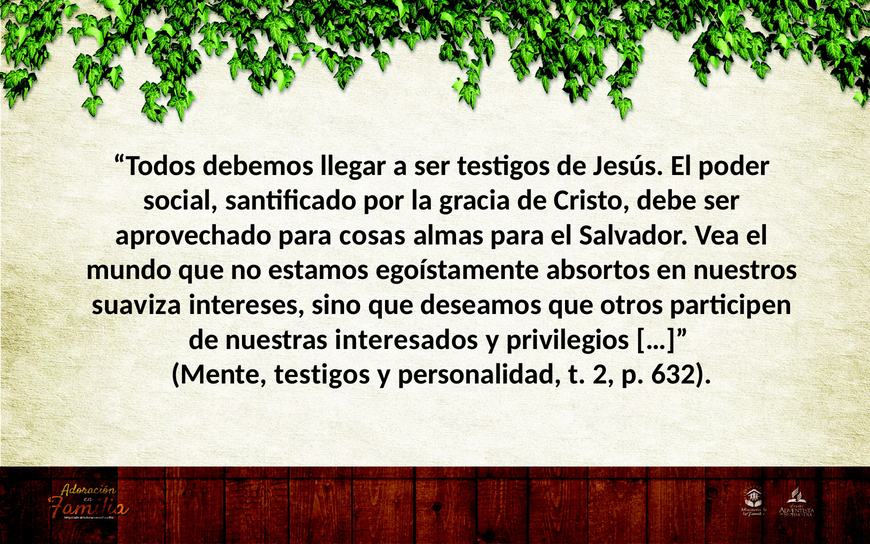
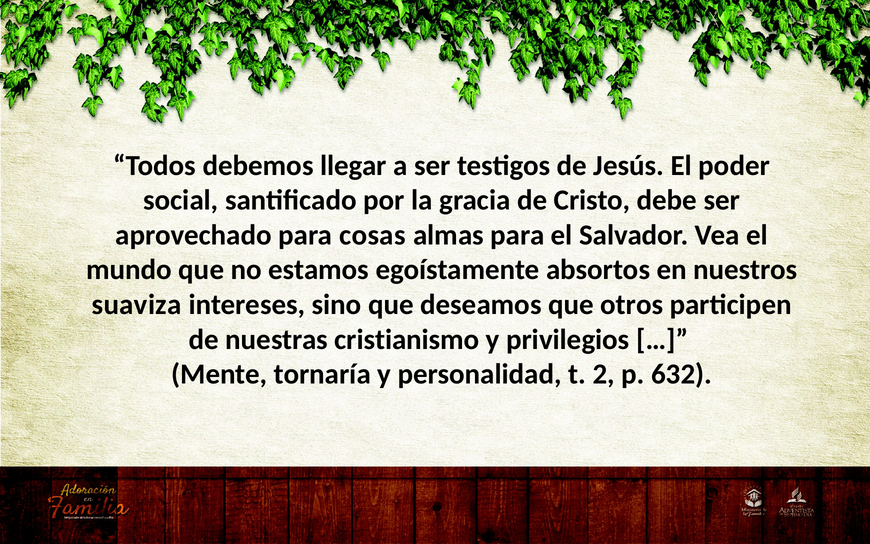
interesados: interesados -> cristianismo
Mente testigos: testigos -> tornaría
